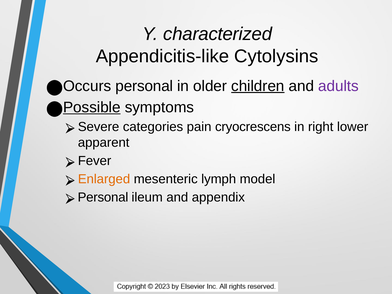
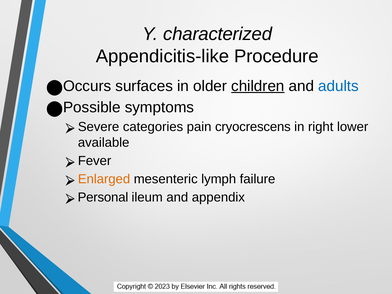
Cytolysins: Cytolysins -> Procedure
Occurs personal: personal -> surfaces
adults colour: purple -> blue
Possible underline: present -> none
apparent: apparent -> available
model: model -> failure
